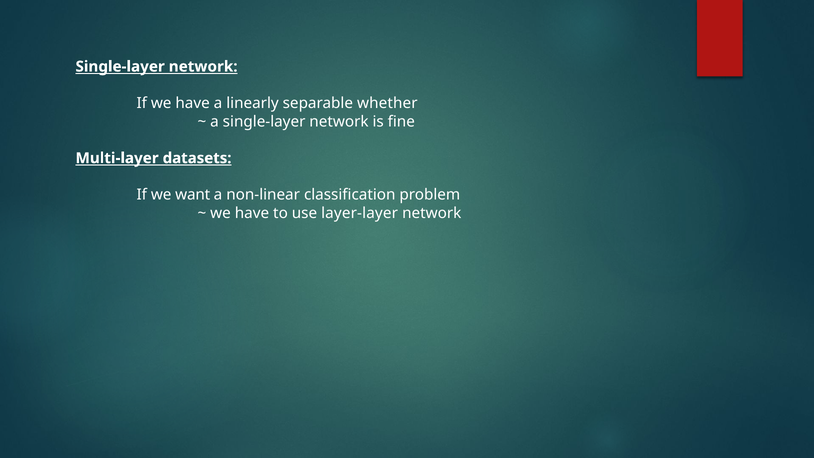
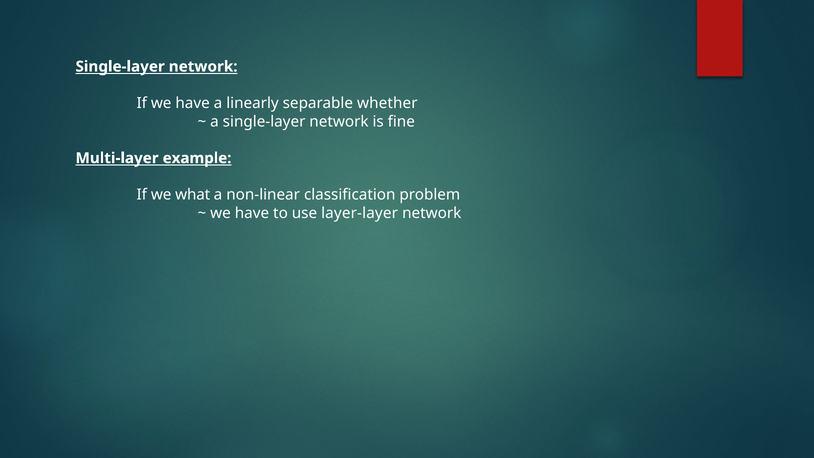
datasets: datasets -> example
want: want -> what
